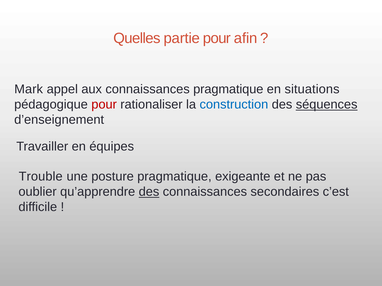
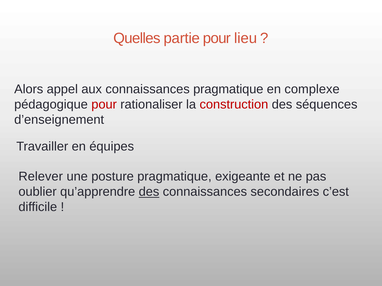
afin: afin -> lieu
Mark: Mark -> Alors
situations: situations -> complexe
construction colour: blue -> red
séquences underline: present -> none
Trouble: Trouble -> Relever
